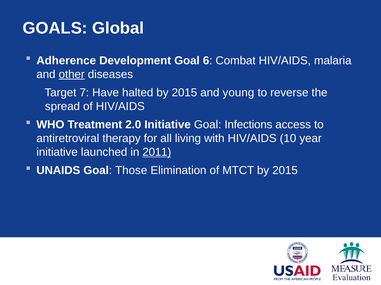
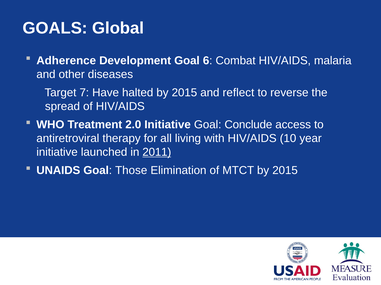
other underline: present -> none
young: young -> reflect
Infections: Infections -> Conclude
